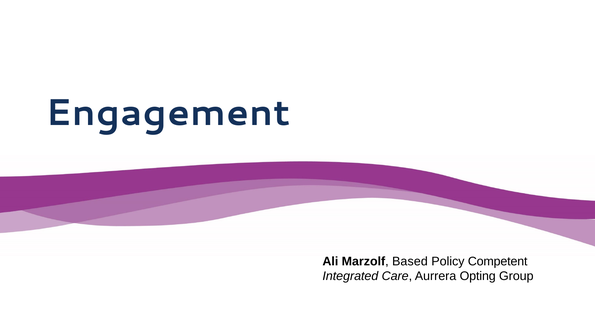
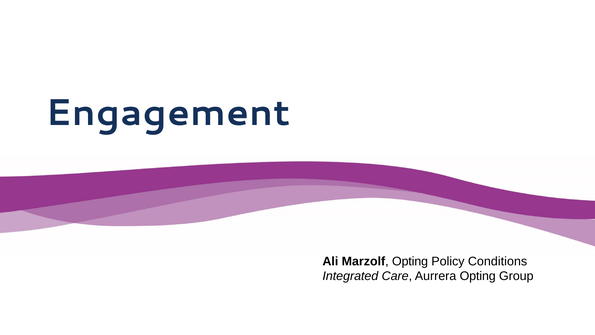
Marzolf Based: Based -> Opting
Competent: Competent -> Conditions
